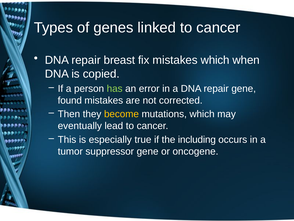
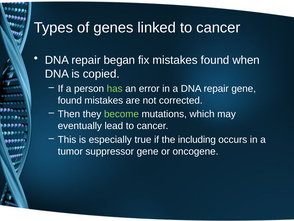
breast: breast -> began
mistakes which: which -> found
become colour: yellow -> light green
